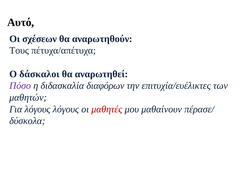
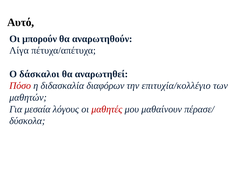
σχέσεων: σχέσεων -> μπορούν
Τους: Τους -> Λίγα
Πόσο colour: purple -> red
επιτυχία/ευέλικτες: επιτυχία/ευέλικτες -> επιτυχία/κολλέγιο
Για λόγους: λόγους -> μεσαία
